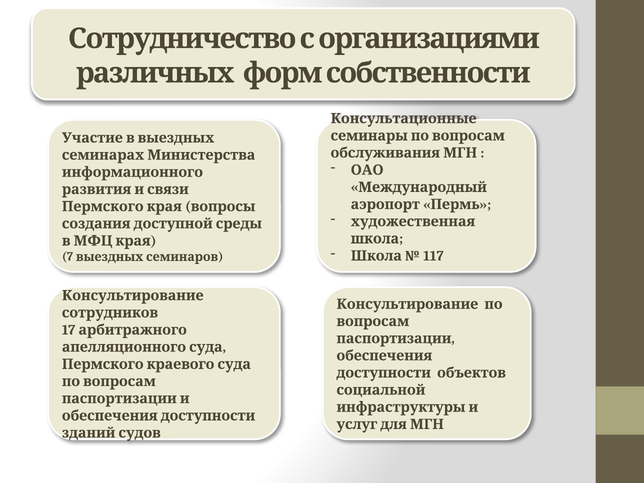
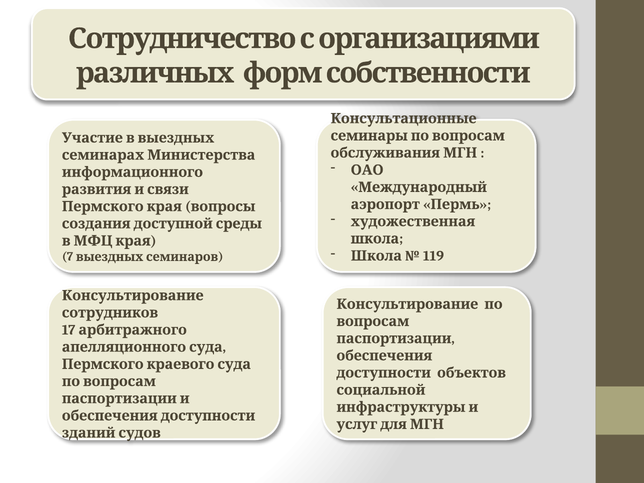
117: 117 -> 119
